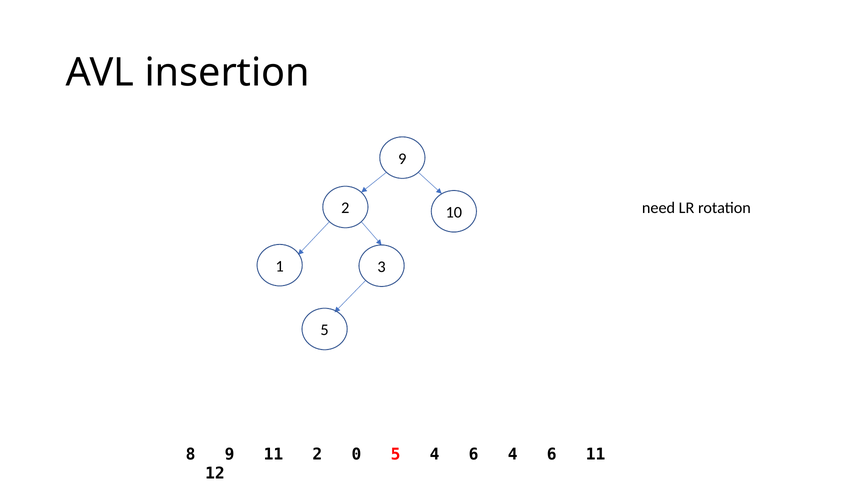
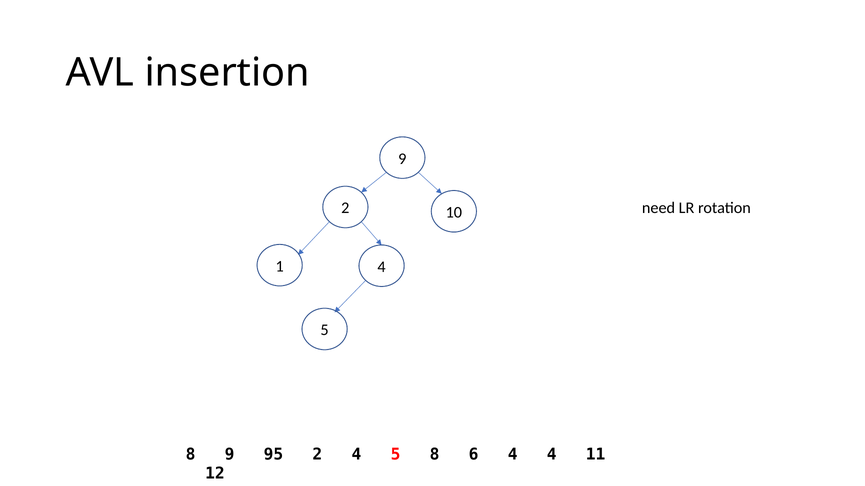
1 3: 3 -> 4
9 11: 11 -> 95
2 0: 0 -> 4
5 4: 4 -> 8
6 4 6: 6 -> 4
